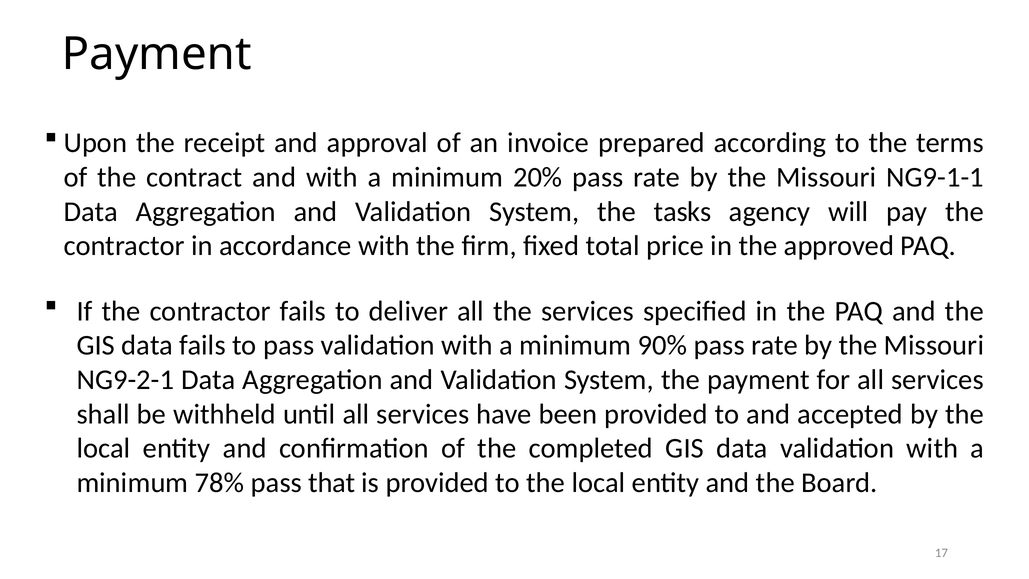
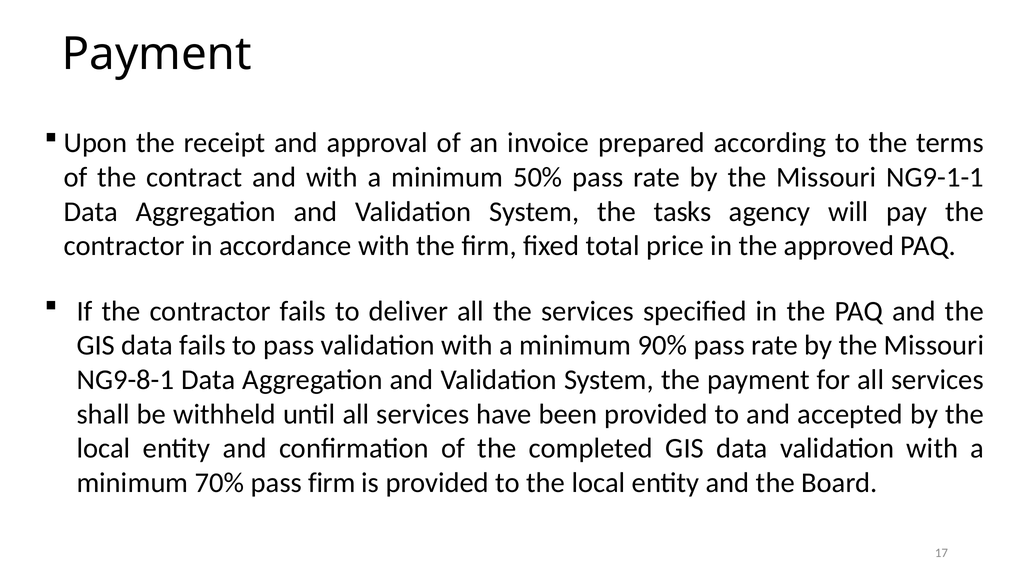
20%: 20% -> 50%
NG9-2-1: NG9-2-1 -> NG9-8-1
78%: 78% -> 70%
pass that: that -> firm
